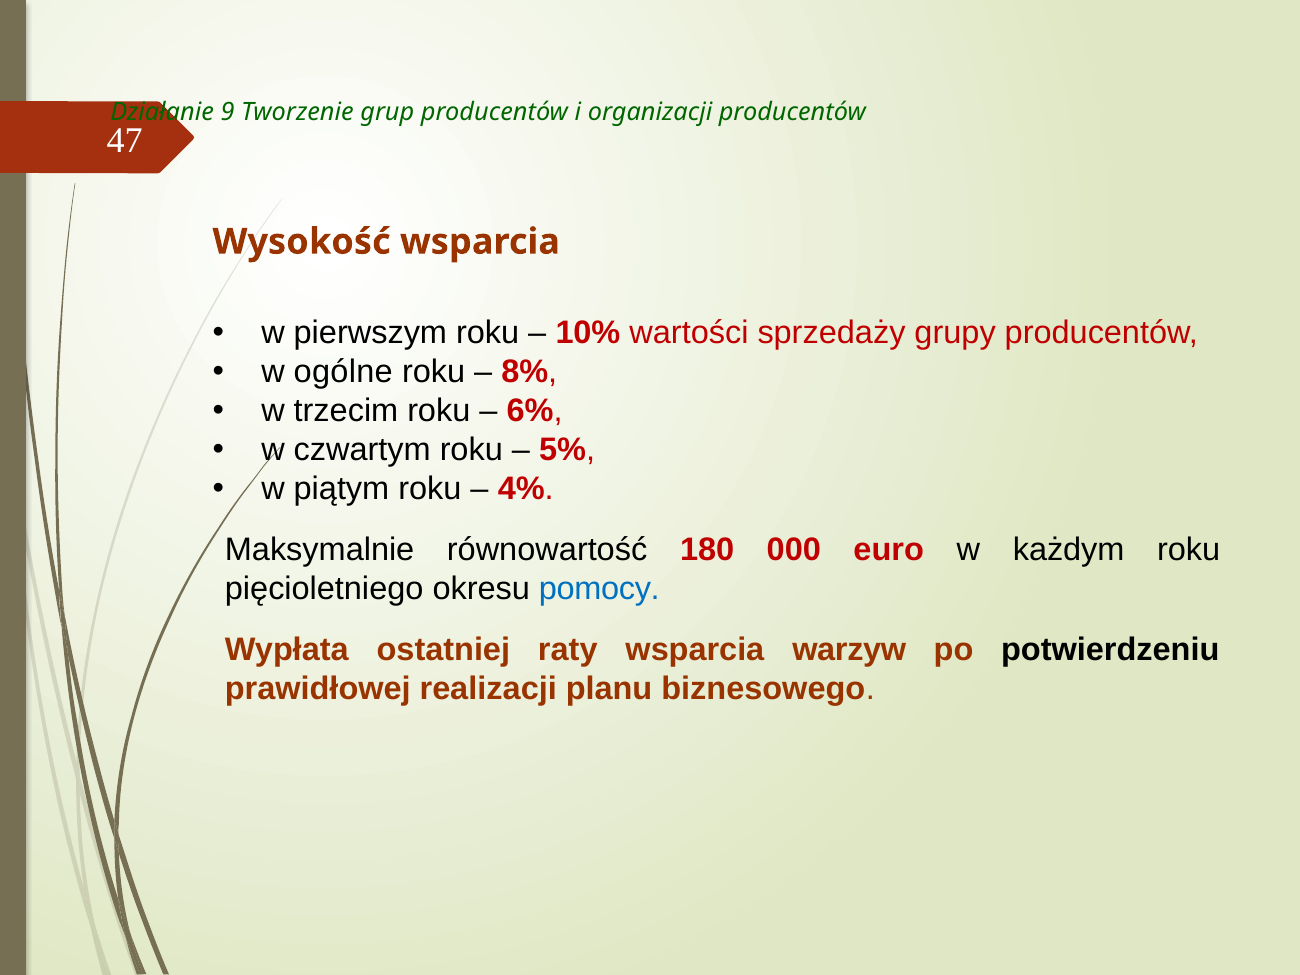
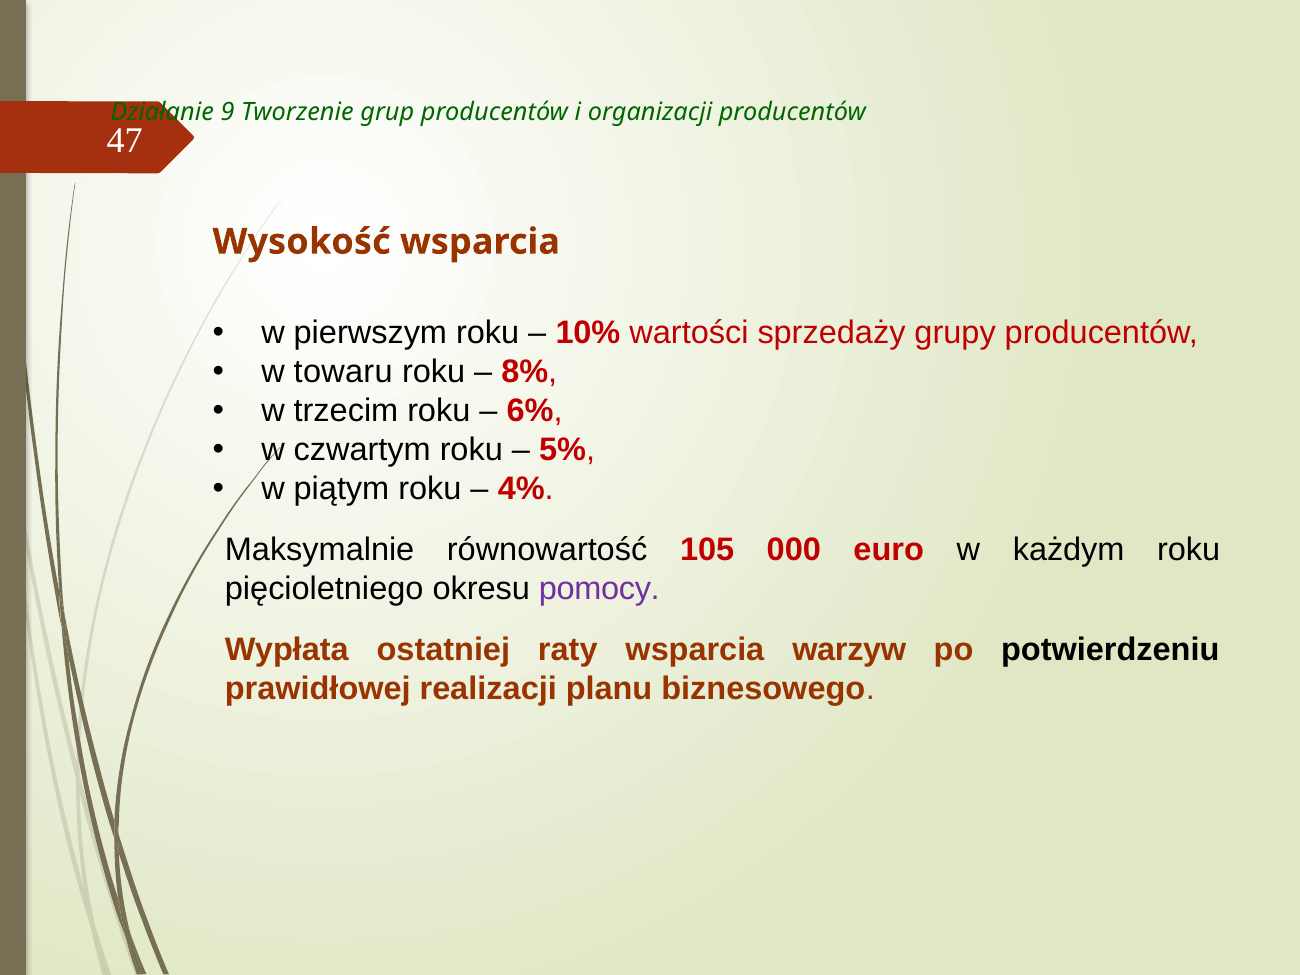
ogólne: ogólne -> towaru
180: 180 -> 105
pomocy colour: blue -> purple
